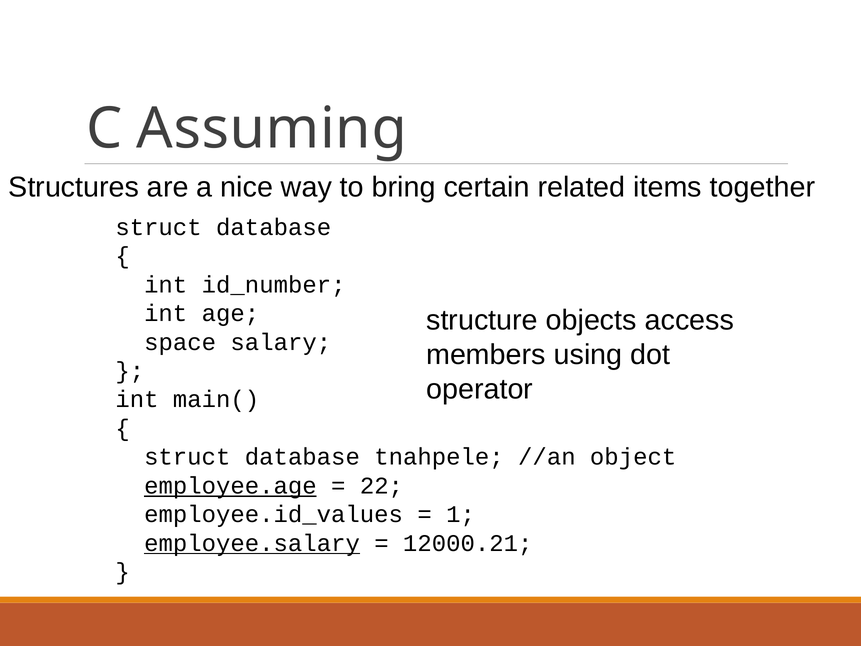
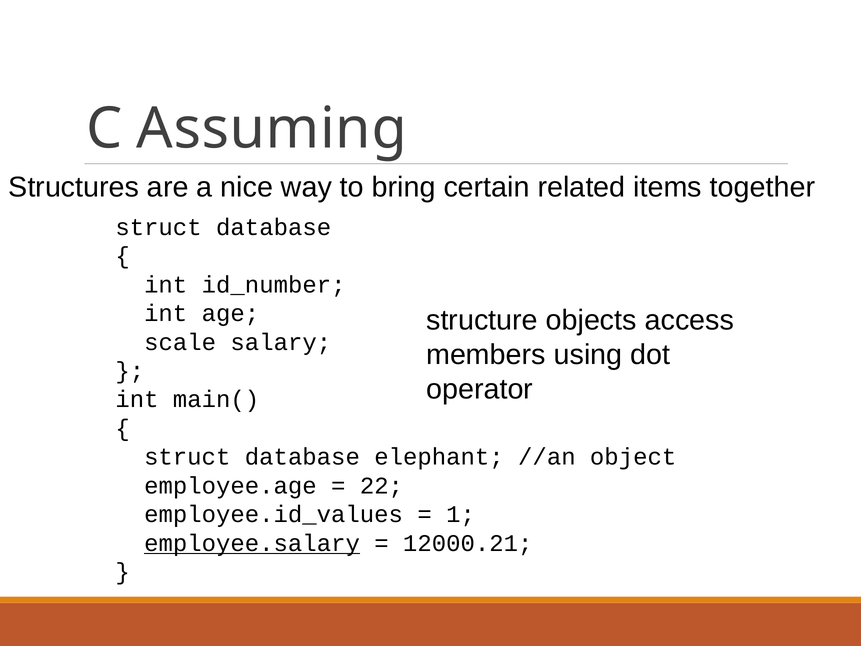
space: space -> scale
tnahpele: tnahpele -> elephant
employee.age underline: present -> none
